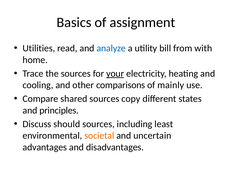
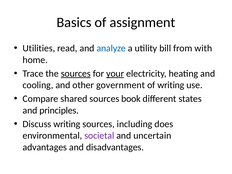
sources at (76, 73) underline: none -> present
comparisons: comparisons -> government
of mainly: mainly -> writing
copy: copy -> book
Discuss should: should -> writing
least: least -> does
societal colour: orange -> purple
